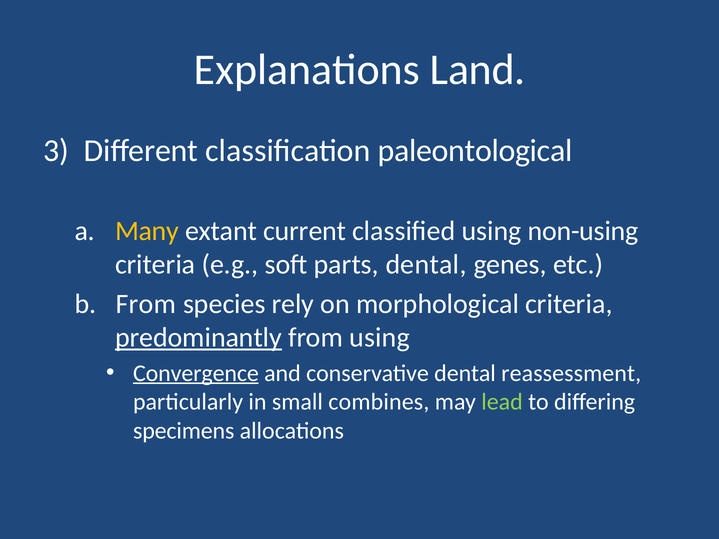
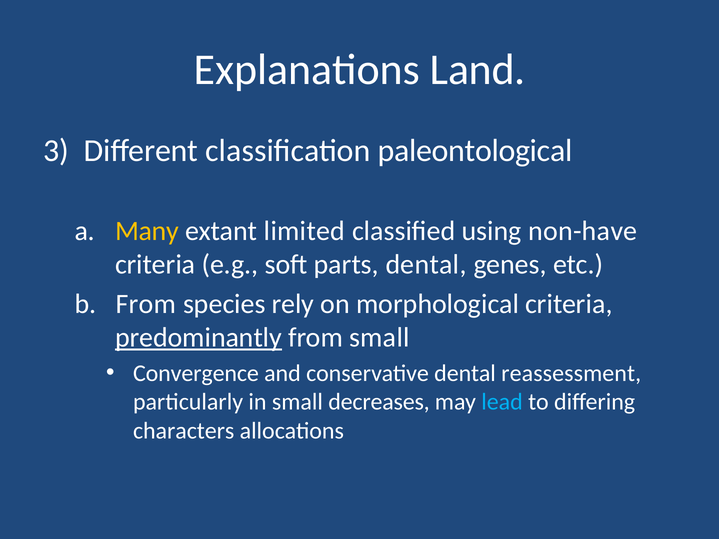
current: current -> limited
non-using: non-using -> non-have
from using: using -> small
Convergence underline: present -> none
combines: combines -> decreases
lead colour: light green -> light blue
specimens: specimens -> characters
